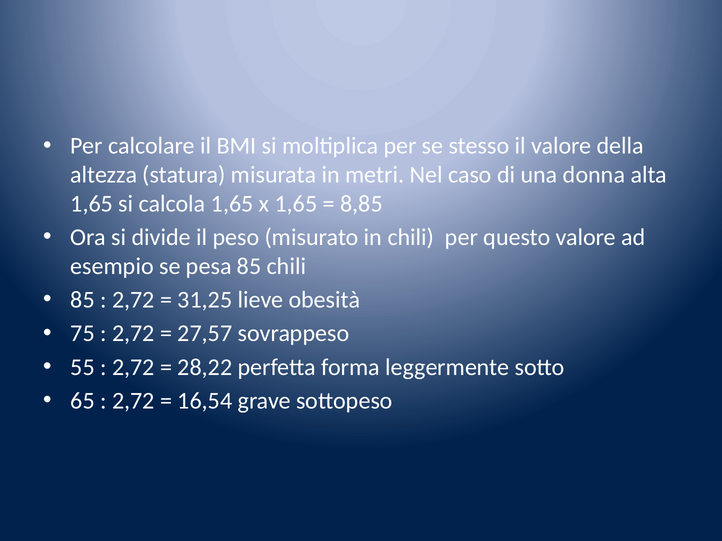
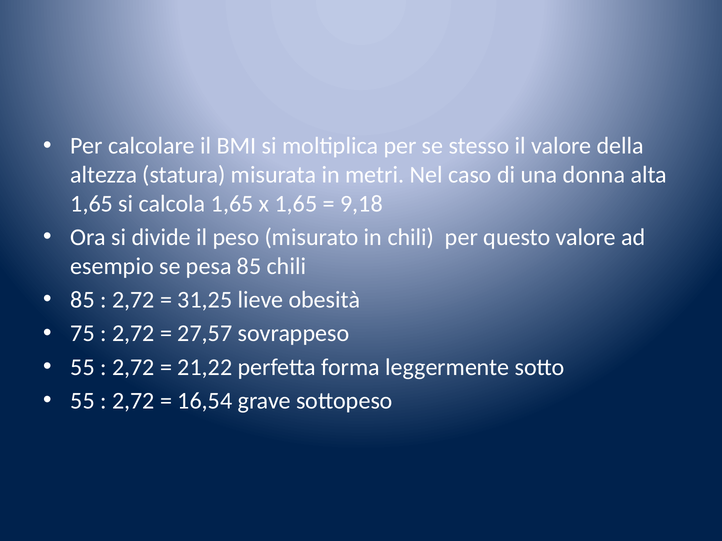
8,85: 8,85 -> 9,18
28,22: 28,22 -> 21,22
65 at (83, 401): 65 -> 55
